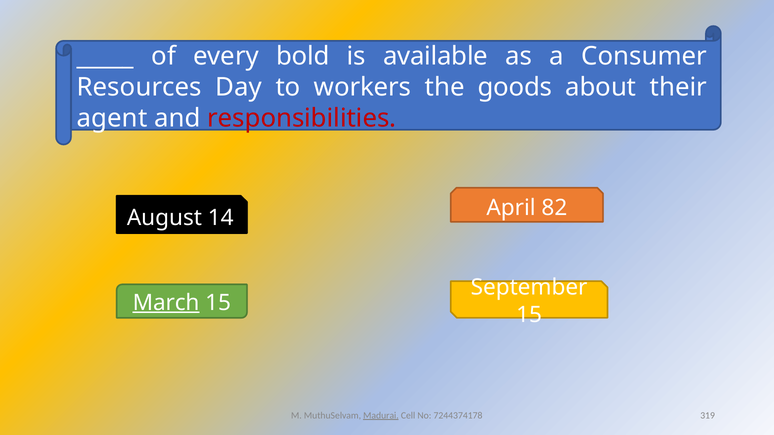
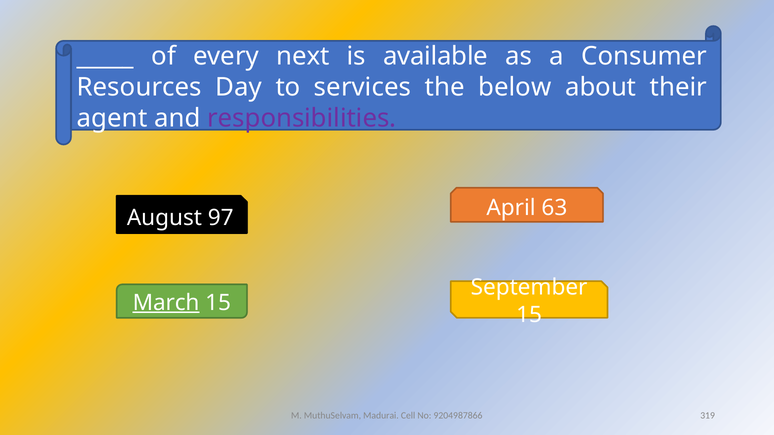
bold: bold -> next
workers: workers -> services
goods: goods -> below
responsibilities colour: red -> purple
14: 14 -> 97
82: 82 -> 63
Madurai underline: present -> none
7244374178: 7244374178 -> 9204987866
